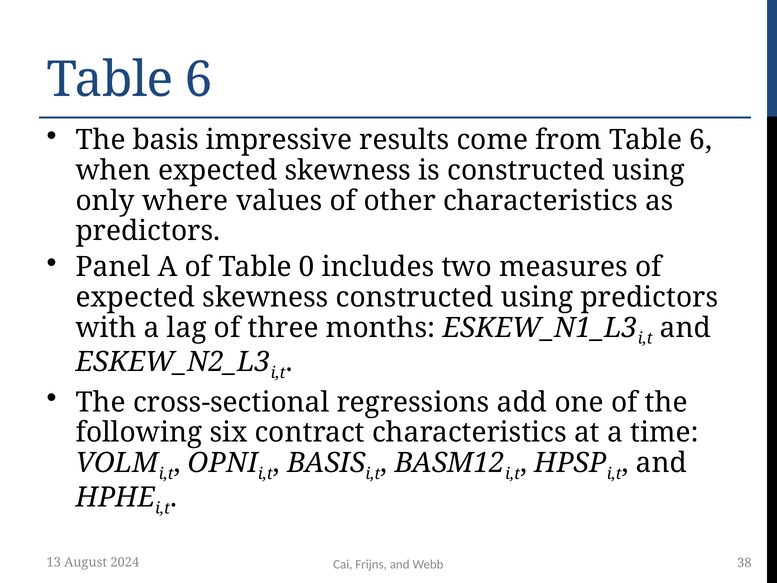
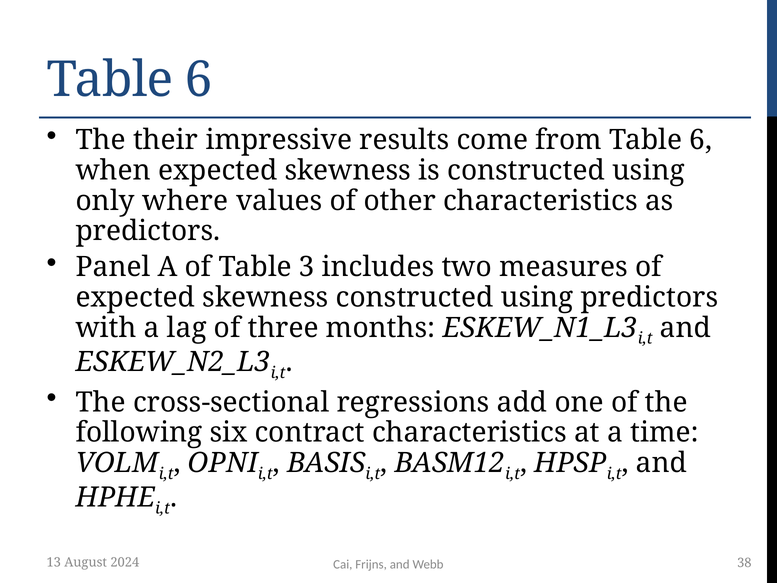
The basis: basis -> their
0: 0 -> 3
